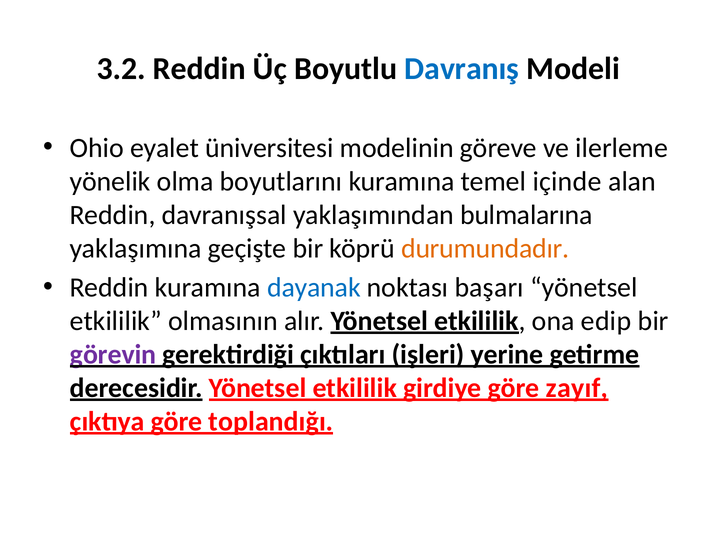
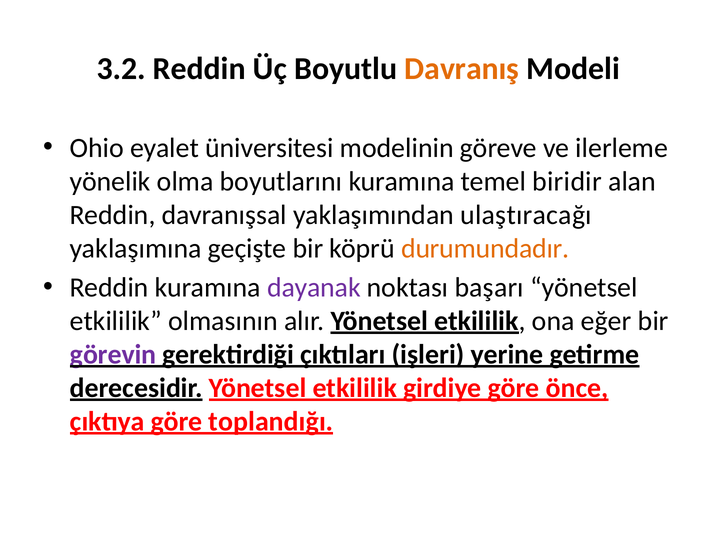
Davranış colour: blue -> orange
içinde: içinde -> biridir
bulmalarına: bulmalarına -> ulaştıracağı
dayanak colour: blue -> purple
edip: edip -> eğer
zayıf: zayıf -> önce
